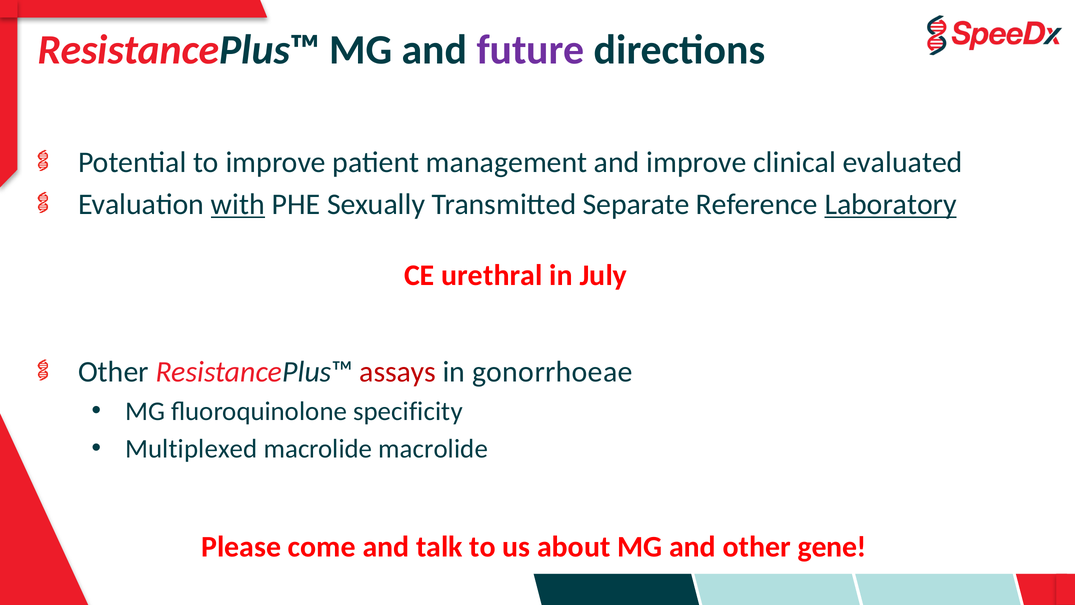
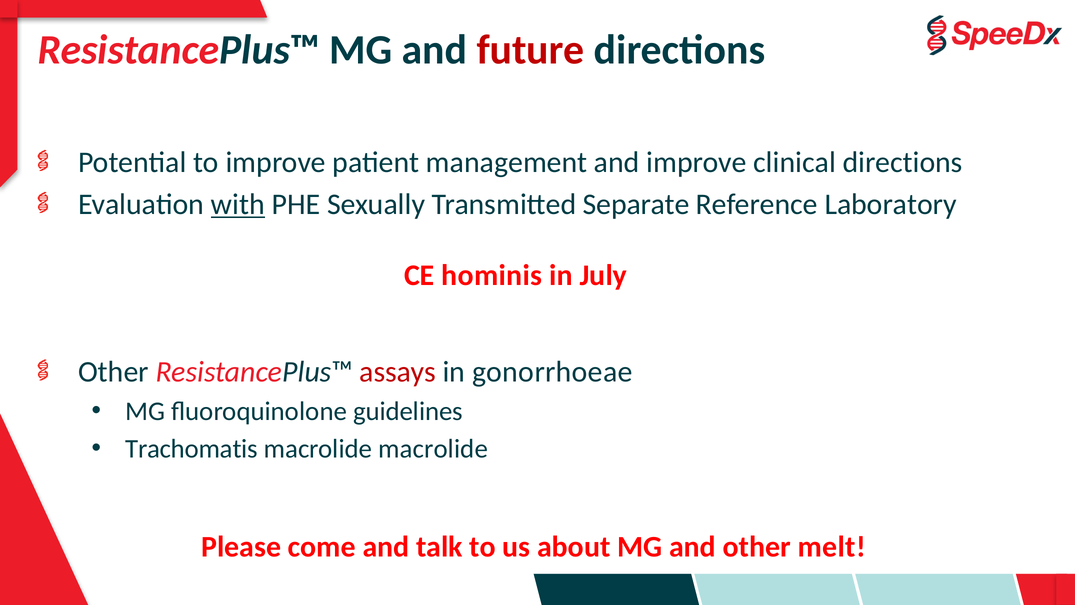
future colour: purple -> red
clinical evaluated: evaluated -> directions
Laboratory underline: present -> none
urethral: urethral -> hominis
specificity: specificity -> guidelines
Multiplexed: Multiplexed -> Trachomatis
gene: gene -> melt
